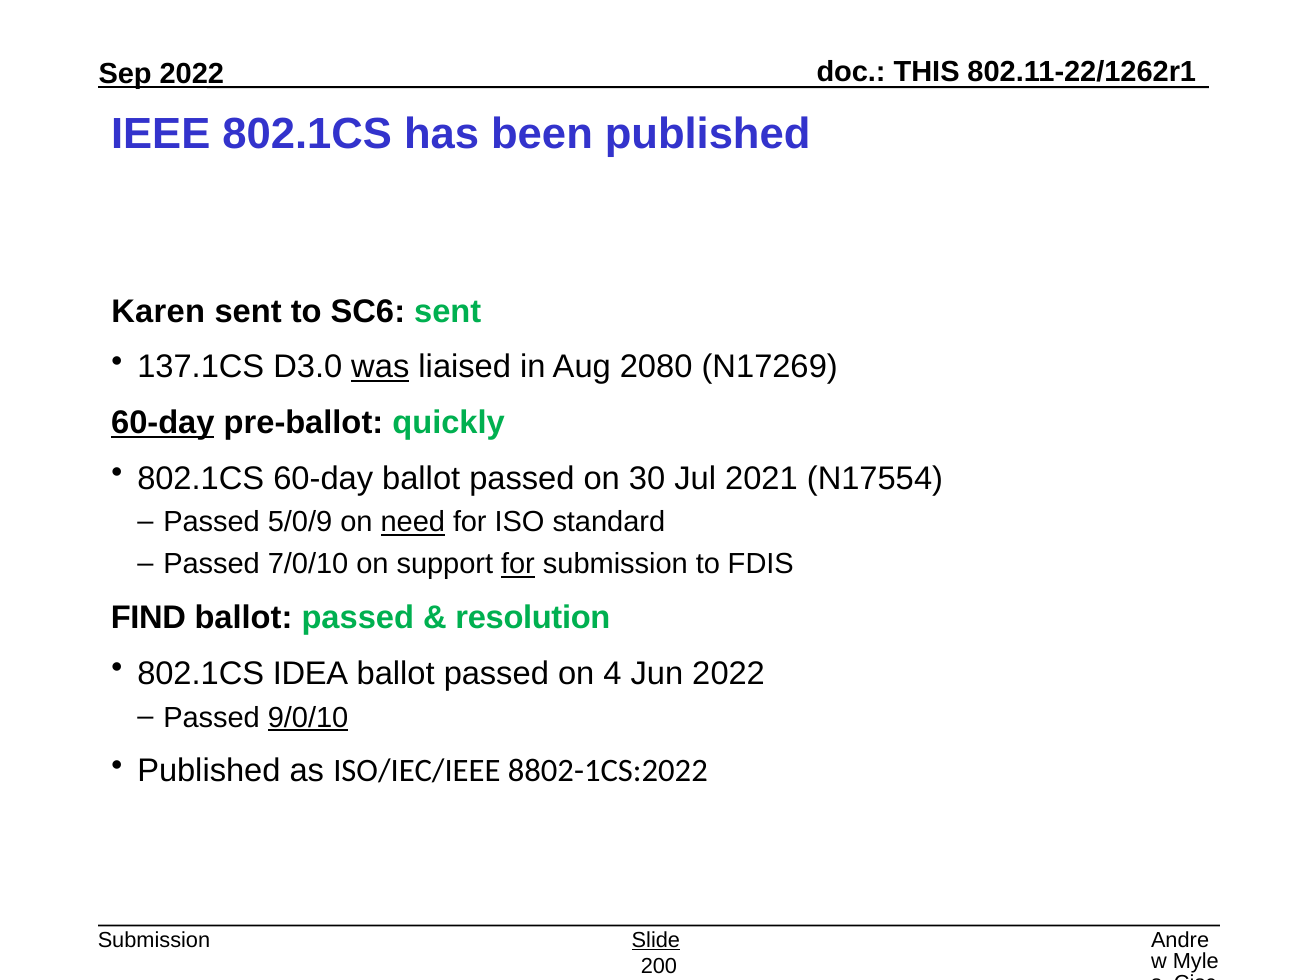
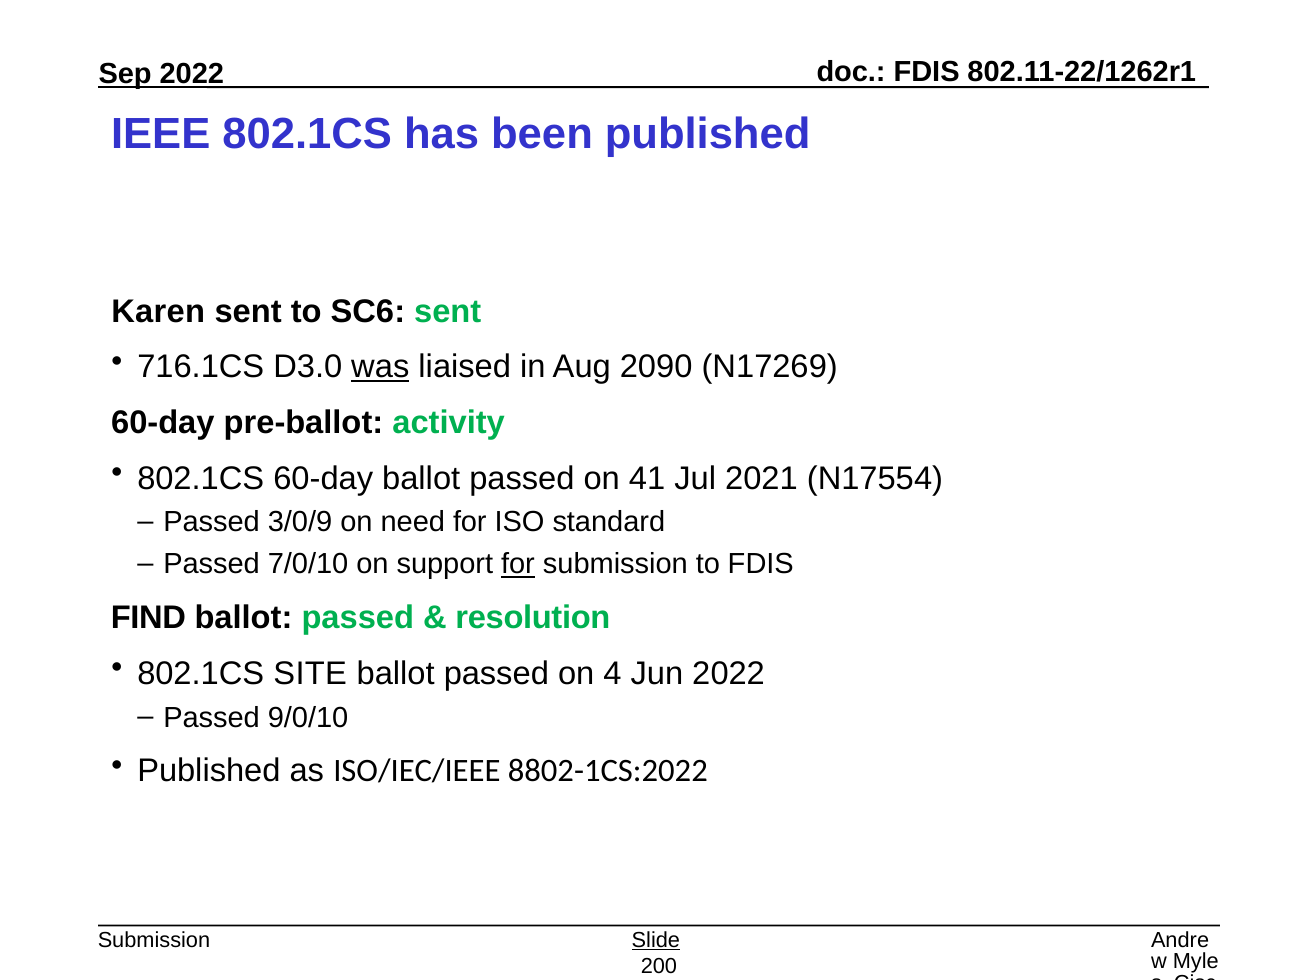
THIS at (927, 72): THIS -> FDIS
137.1CS: 137.1CS -> 716.1CS
2080: 2080 -> 2090
60-day at (163, 423) underline: present -> none
quickly: quickly -> activity
30: 30 -> 41
5/0/9: 5/0/9 -> 3/0/9
need underline: present -> none
IDEA: IDEA -> SITE
9/0/10 underline: present -> none
